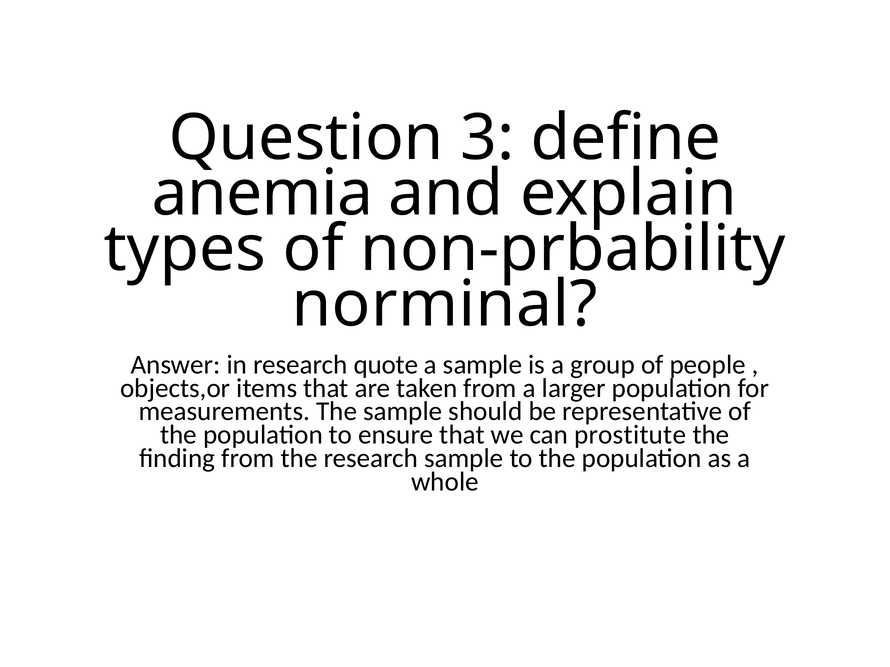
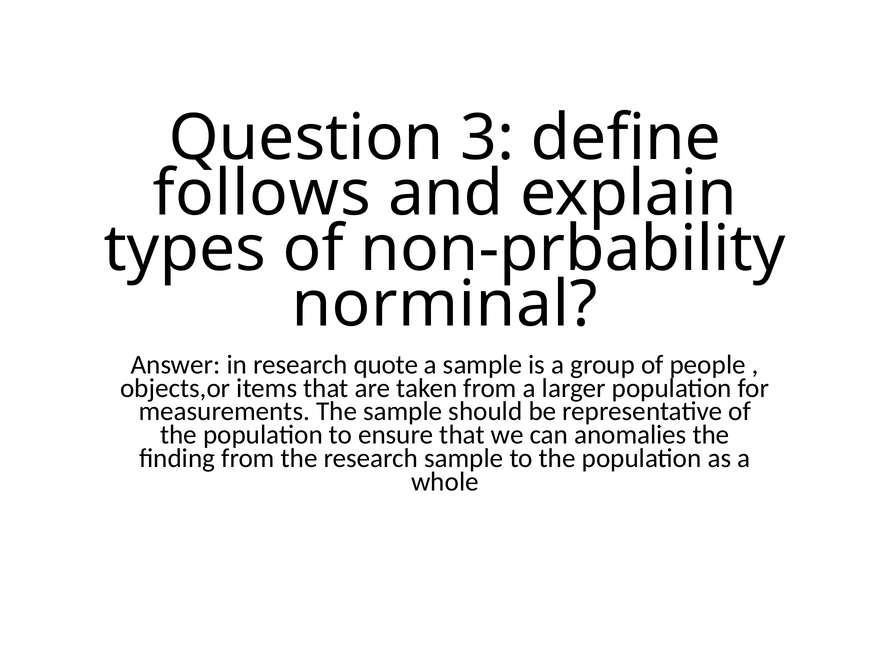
anemia: anemia -> follows
prostitute: prostitute -> anomalies
